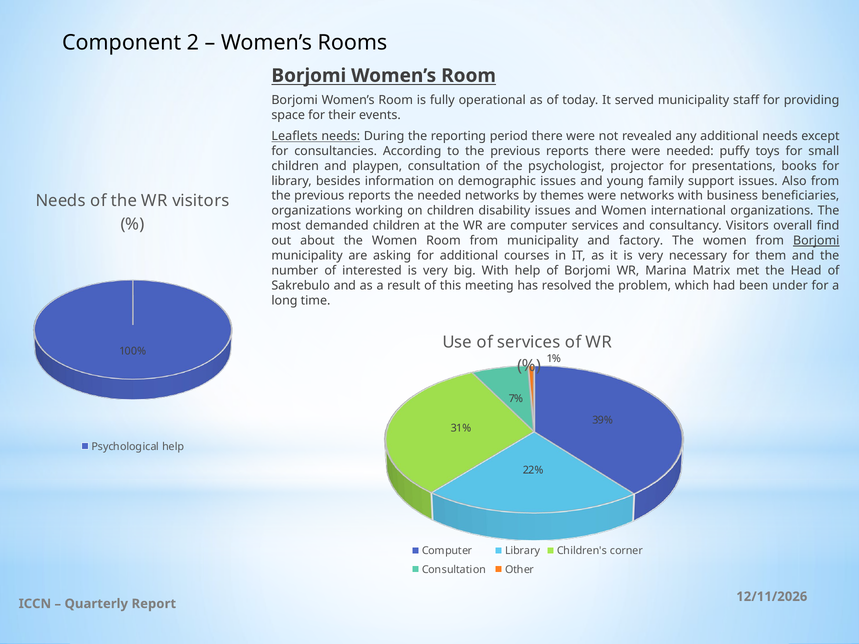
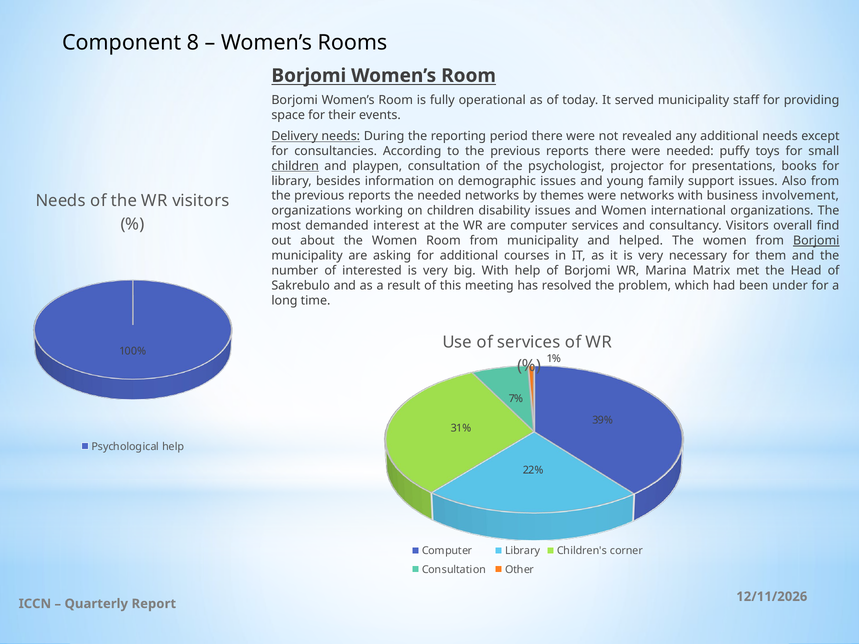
2: 2 -> 8
Leaflets: Leaflets -> Delivery
children at (295, 166) underline: none -> present
beneficiaries: beneficiaries -> involvement
demanded children: children -> interest
factory: factory -> helped
